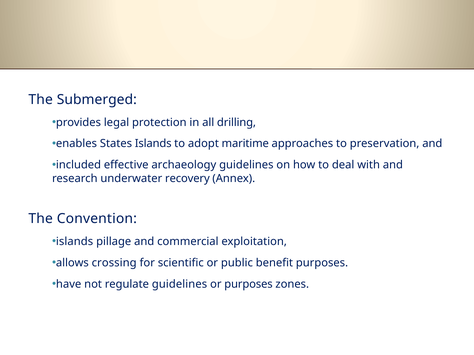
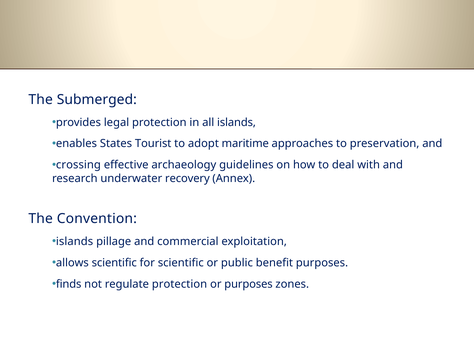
all drilling: drilling -> islands
States Islands: Islands -> Tourist
included: included -> crossing
allows crossing: crossing -> scientific
have: have -> finds
regulate guidelines: guidelines -> protection
